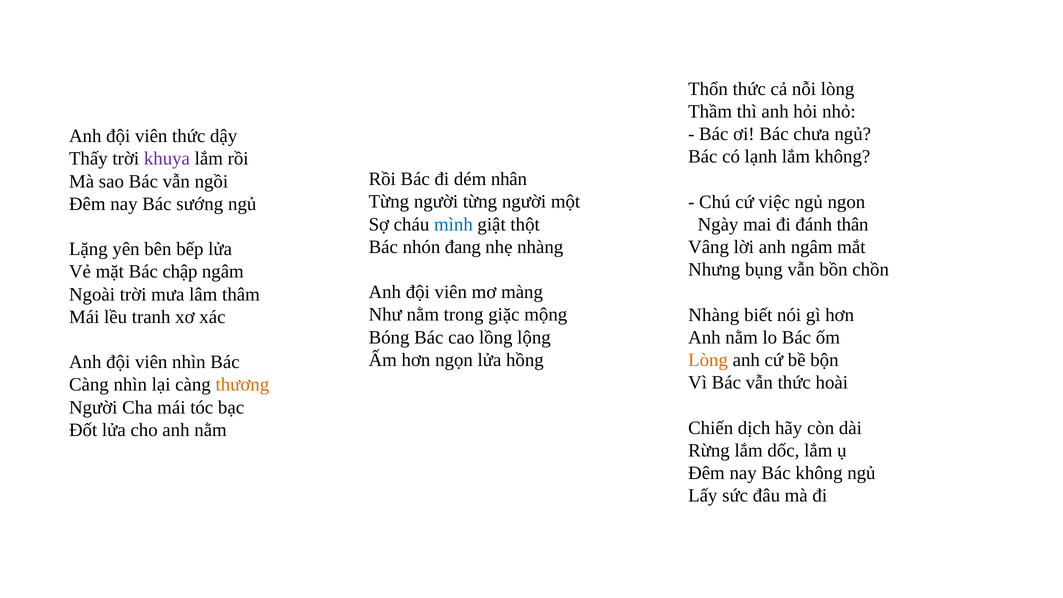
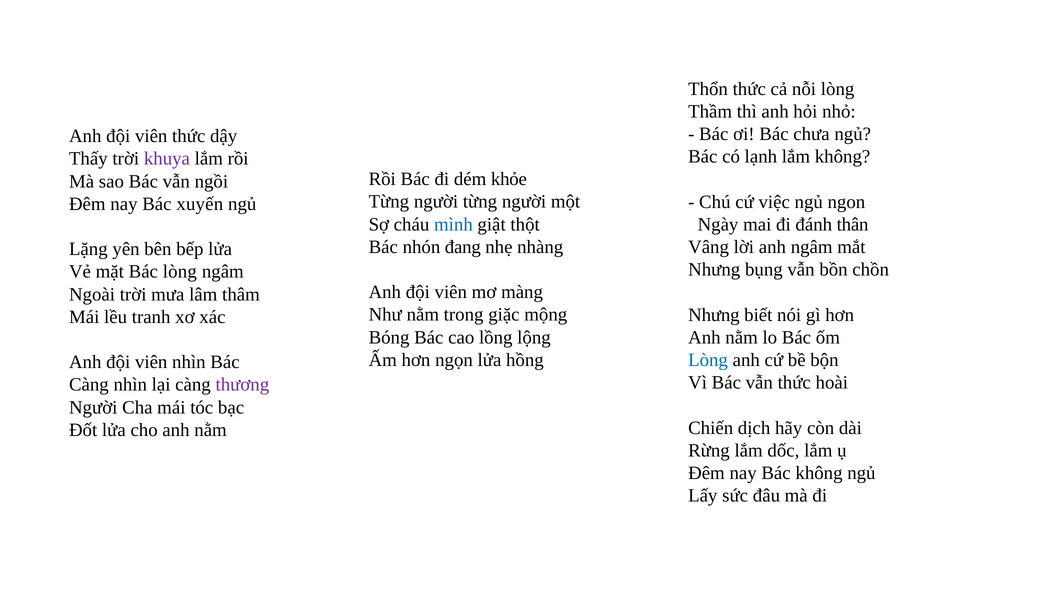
nhân: nhân -> khỏe
sướng: sướng -> xuyến
Bác chập: chập -> lòng
Nhàng at (714, 315): Nhàng -> Nhưng
Lòng at (708, 360) colour: orange -> blue
thương colour: orange -> purple
